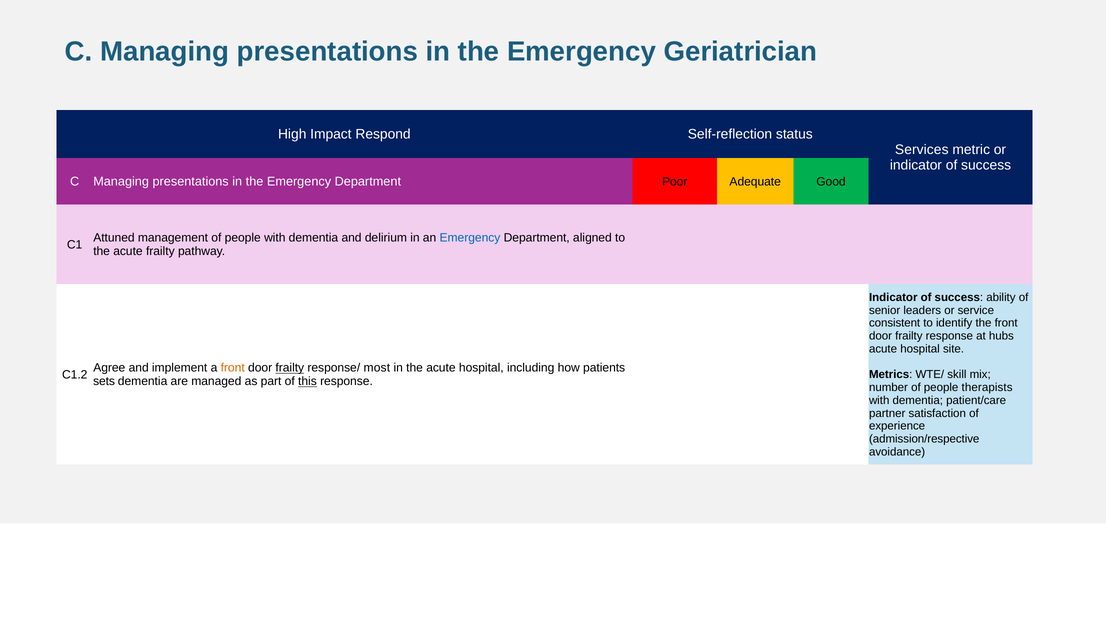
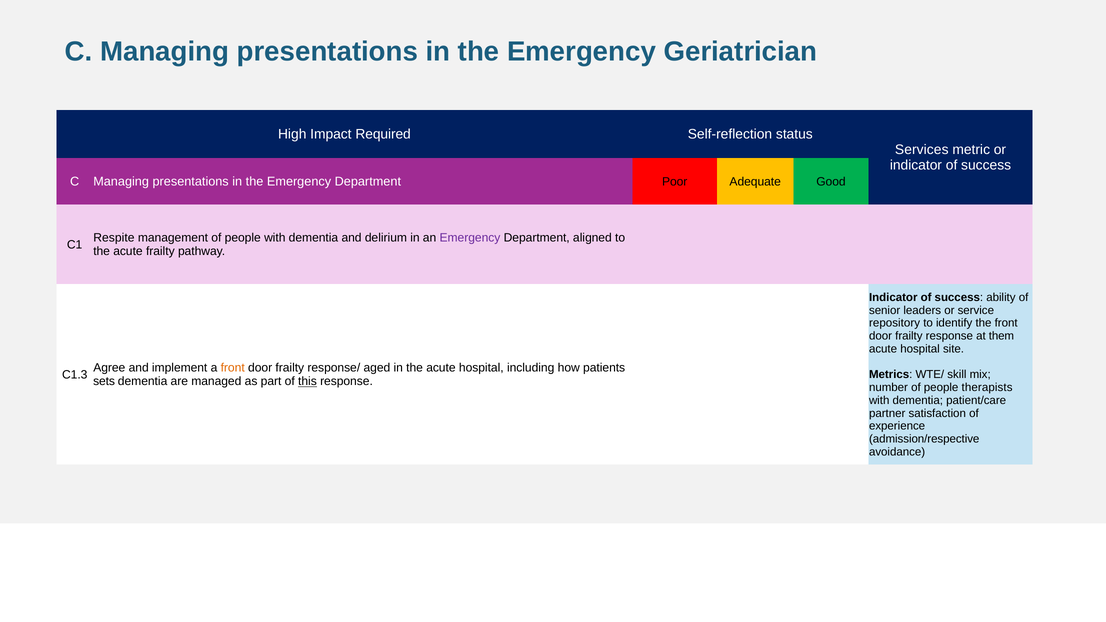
Respond: Respond -> Required
Attuned: Attuned -> Respite
Emergency at (470, 238) colour: blue -> purple
consistent: consistent -> repository
hubs: hubs -> them
frailty at (290, 368) underline: present -> none
most: most -> aged
C1.2: C1.2 -> C1.3
